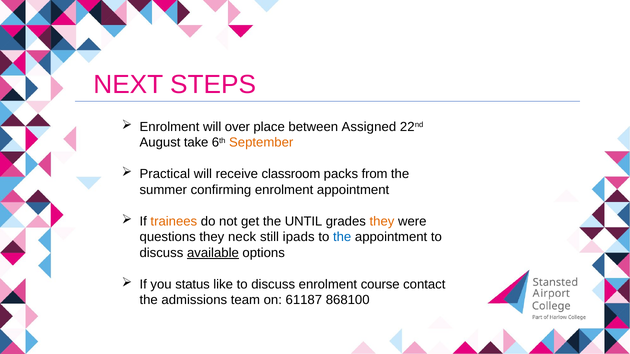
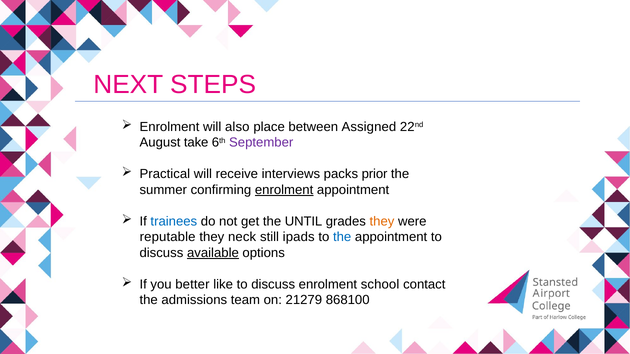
over: over -> also
September colour: orange -> purple
classroom: classroom -> interviews
from: from -> prior
enrolment at (284, 190) underline: none -> present
trainees colour: orange -> blue
questions: questions -> reputable
status: status -> better
course: course -> school
61187: 61187 -> 21279
